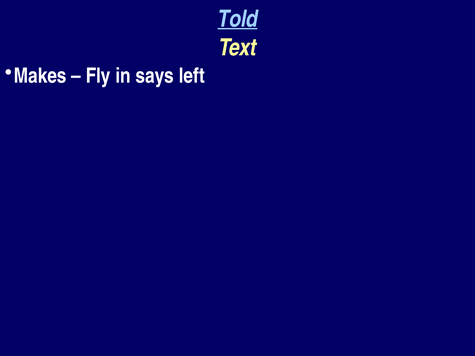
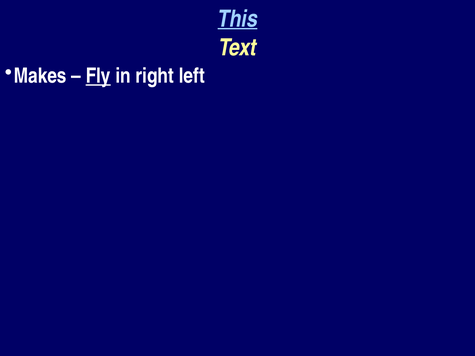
Told: Told -> This
Fly underline: none -> present
says: says -> right
